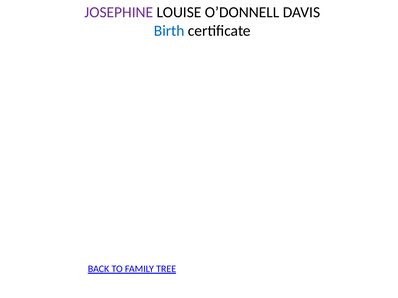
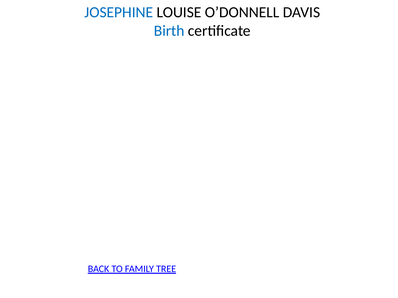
JOSEPHINE colour: purple -> blue
